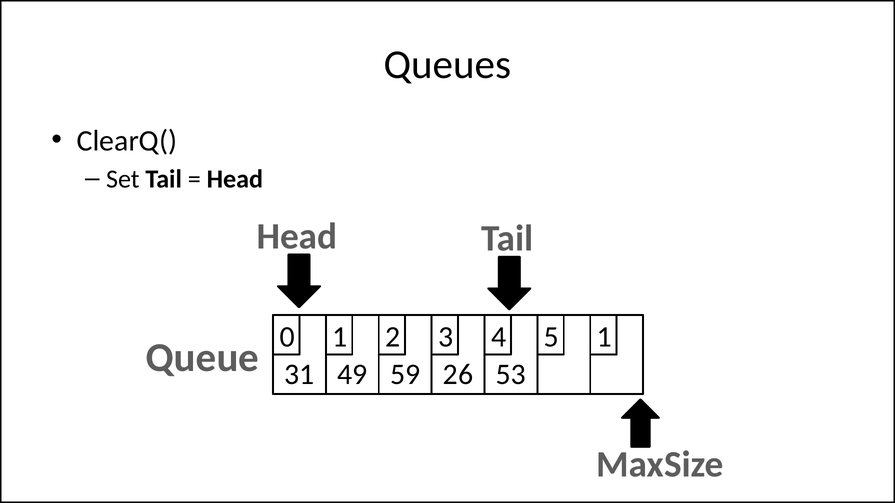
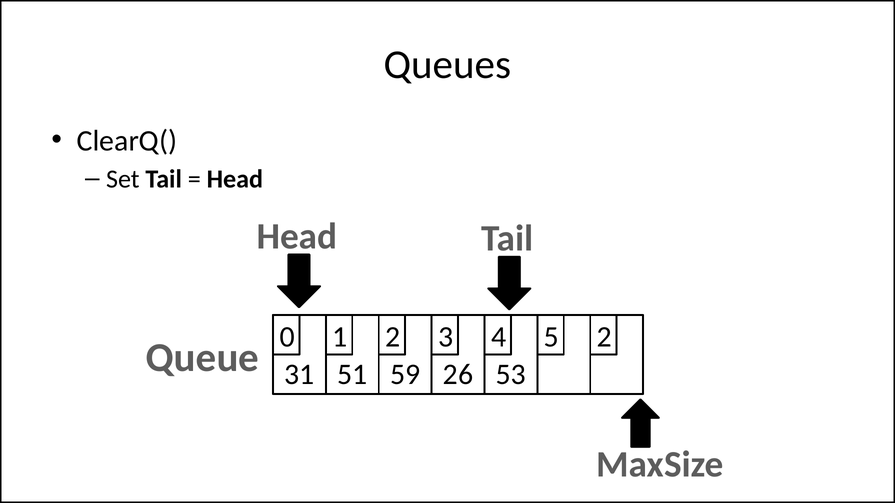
5 1: 1 -> 2
49: 49 -> 51
